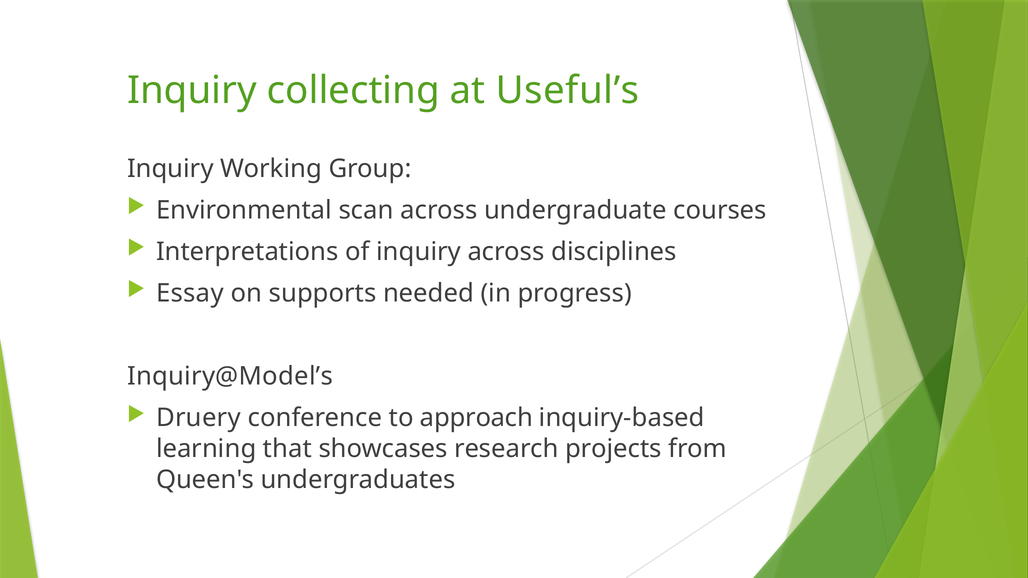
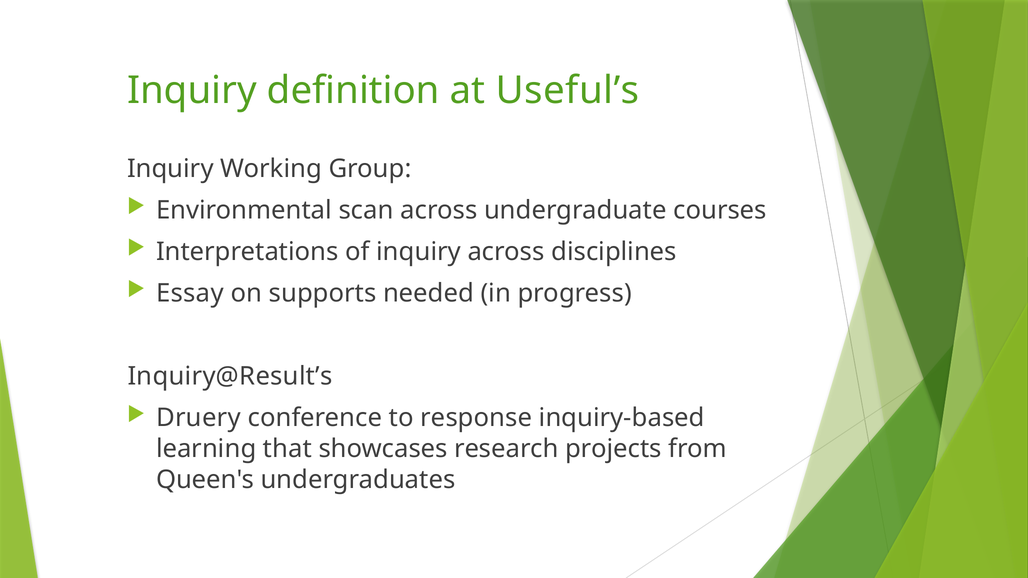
collecting: collecting -> definition
Inquiry@Model’s: Inquiry@Model’s -> Inquiry@Result’s
approach: approach -> response
